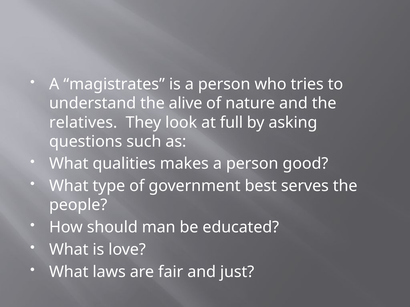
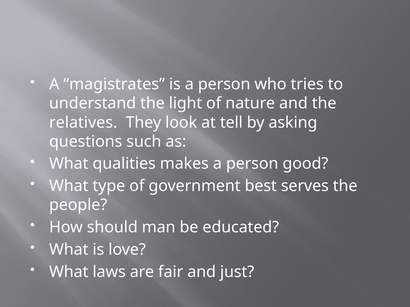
alive: alive -> light
full: full -> tell
